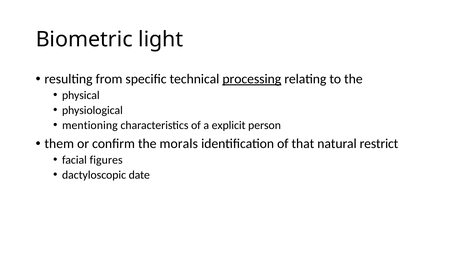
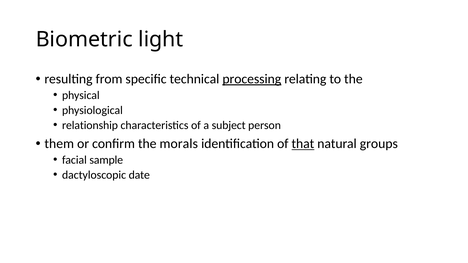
mentioning: mentioning -> relationship
explicit: explicit -> subject
that underline: none -> present
restrict: restrict -> groups
figures: figures -> sample
